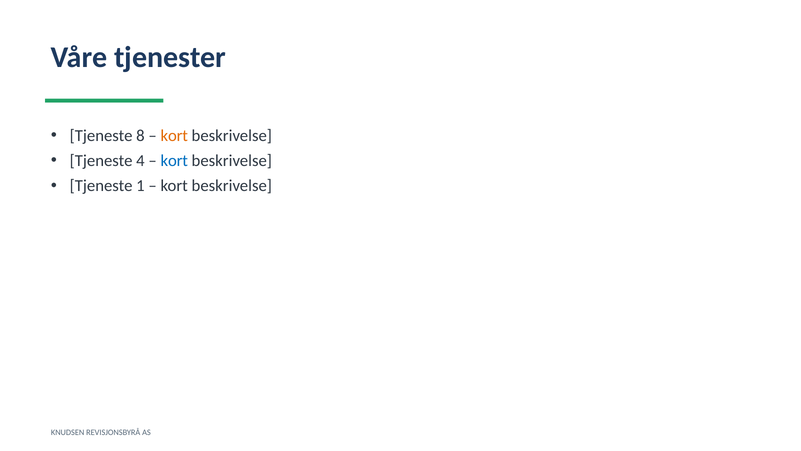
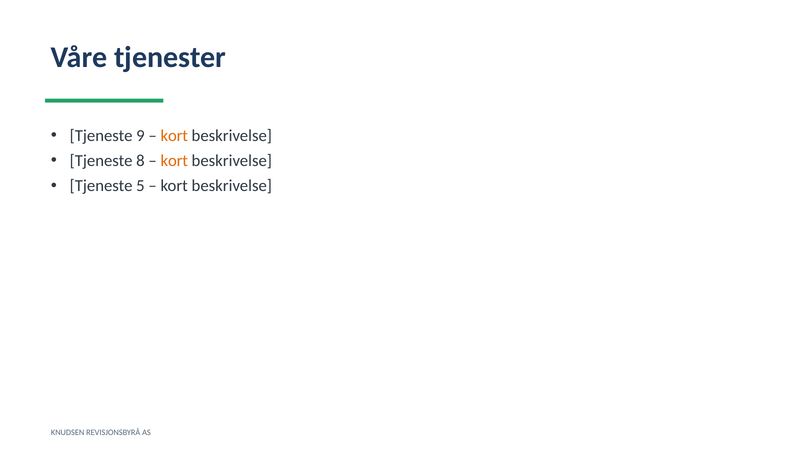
8: 8 -> 9
4: 4 -> 8
kort at (174, 161) colour: blue -> orange
1: 1 -> 5
